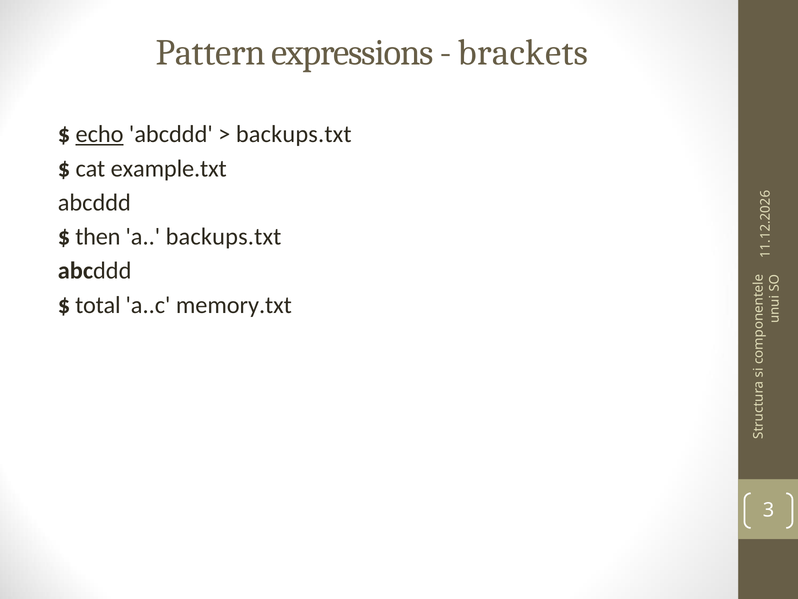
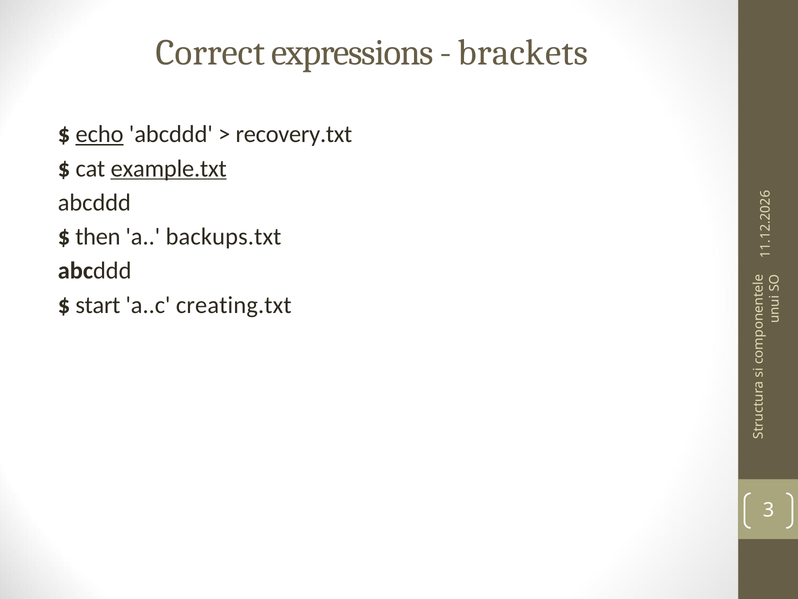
Pattern: Pattern -> Correct
backups.txt at (294, 134): backups.txt -> recovery.txt
example.txt underline: none -> present
total: total -> start
memory.txt: memory.txt -> creating.txt
